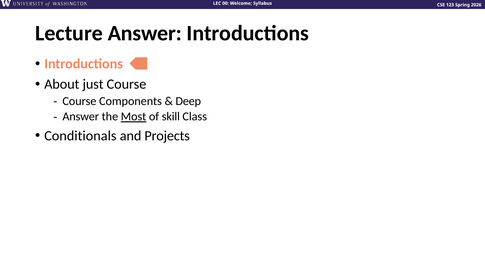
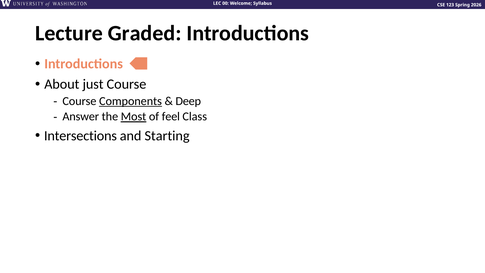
Lecture Answer: Answer -> Graded
Components underline: none -> present
skill: skill -> feel
Conditionals: Conditionals -> Intersections
Projects: Projects -> Starting
